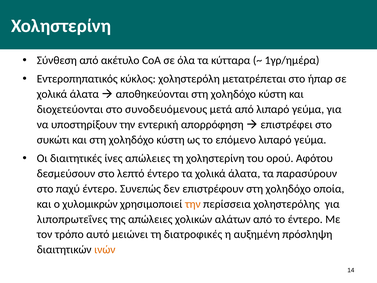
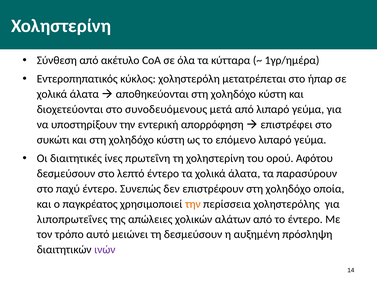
ίνες απώλειες: απώλειες -> πρωτεΐνη
χυλομικρών: χυλομικρών -> παγκρέατος
τη διατροφικές: διατροφικές -> δεσμεύσουν
ινών colour: orange -> purple
